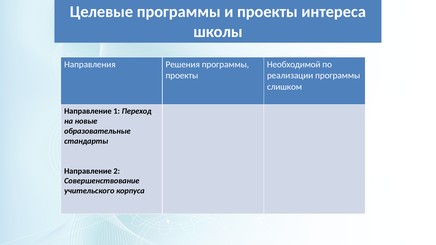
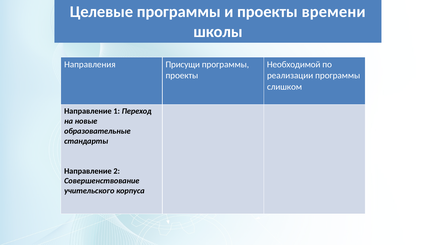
интереса: интереса -> времени
Решения: Решения -> Присущи
